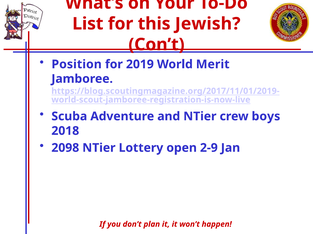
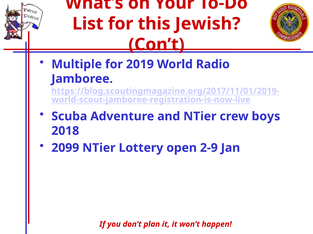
Position: Position -> Multiple
Merit: Merit -> Radio
2098: 2098 -> 2099
